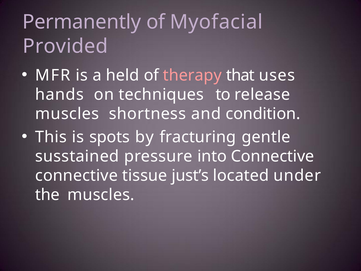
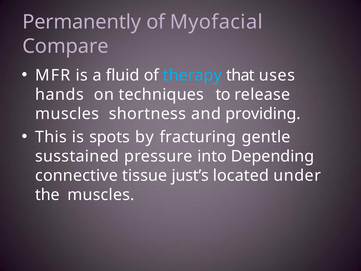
Provided: Provided -> Compare
held: held -> fluid
therapy colour: pink -> light blue
condition: condition -> providing
into Connective: Connective -> Depending
